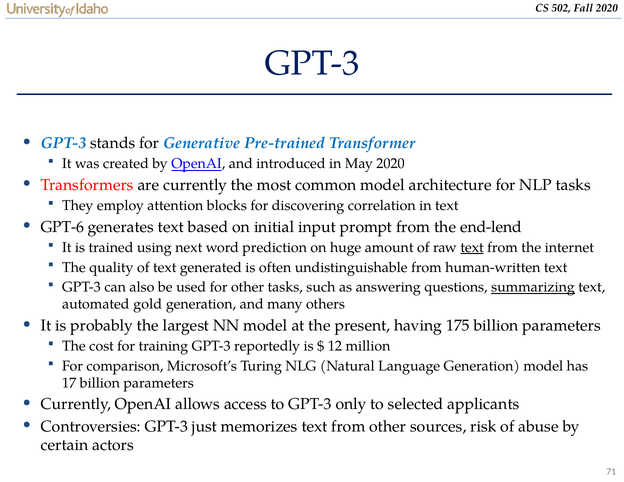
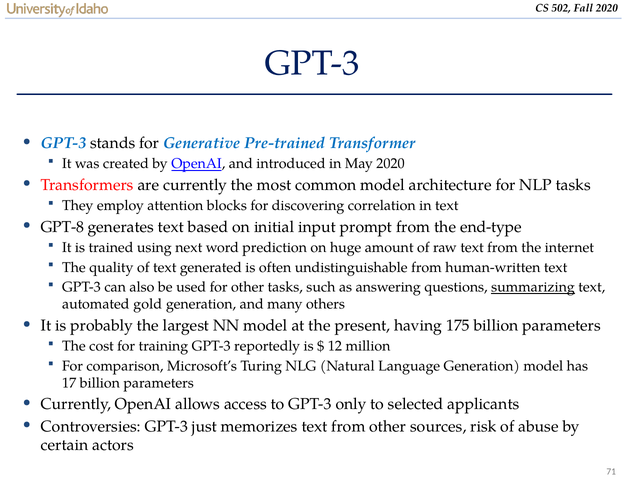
GPT-6: GPT-6 -> GPT-8
end-lend: end-lend -> end-type
text at (472, 248) underline: present -> none
